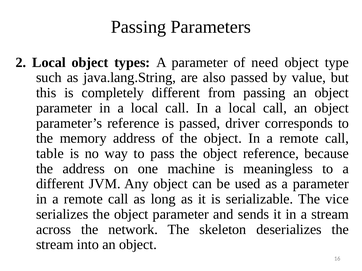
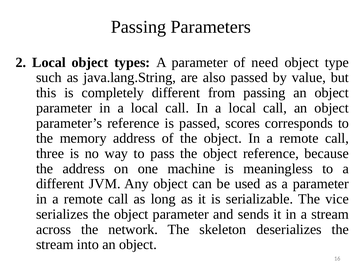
driver: driver -> scores
table: table -> three
